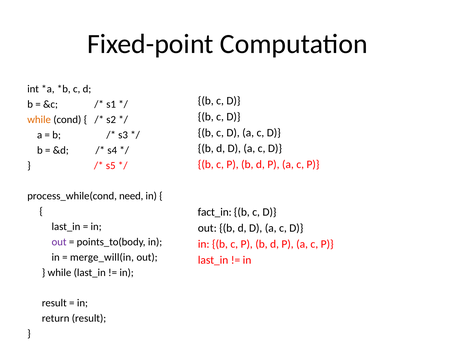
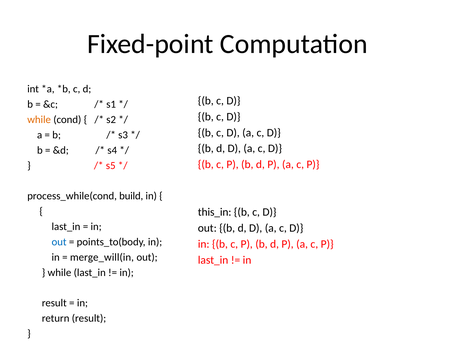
need: need -> build
fact_in: fact_in -> this_in
out at (59, 242) colour: purple -> blue
